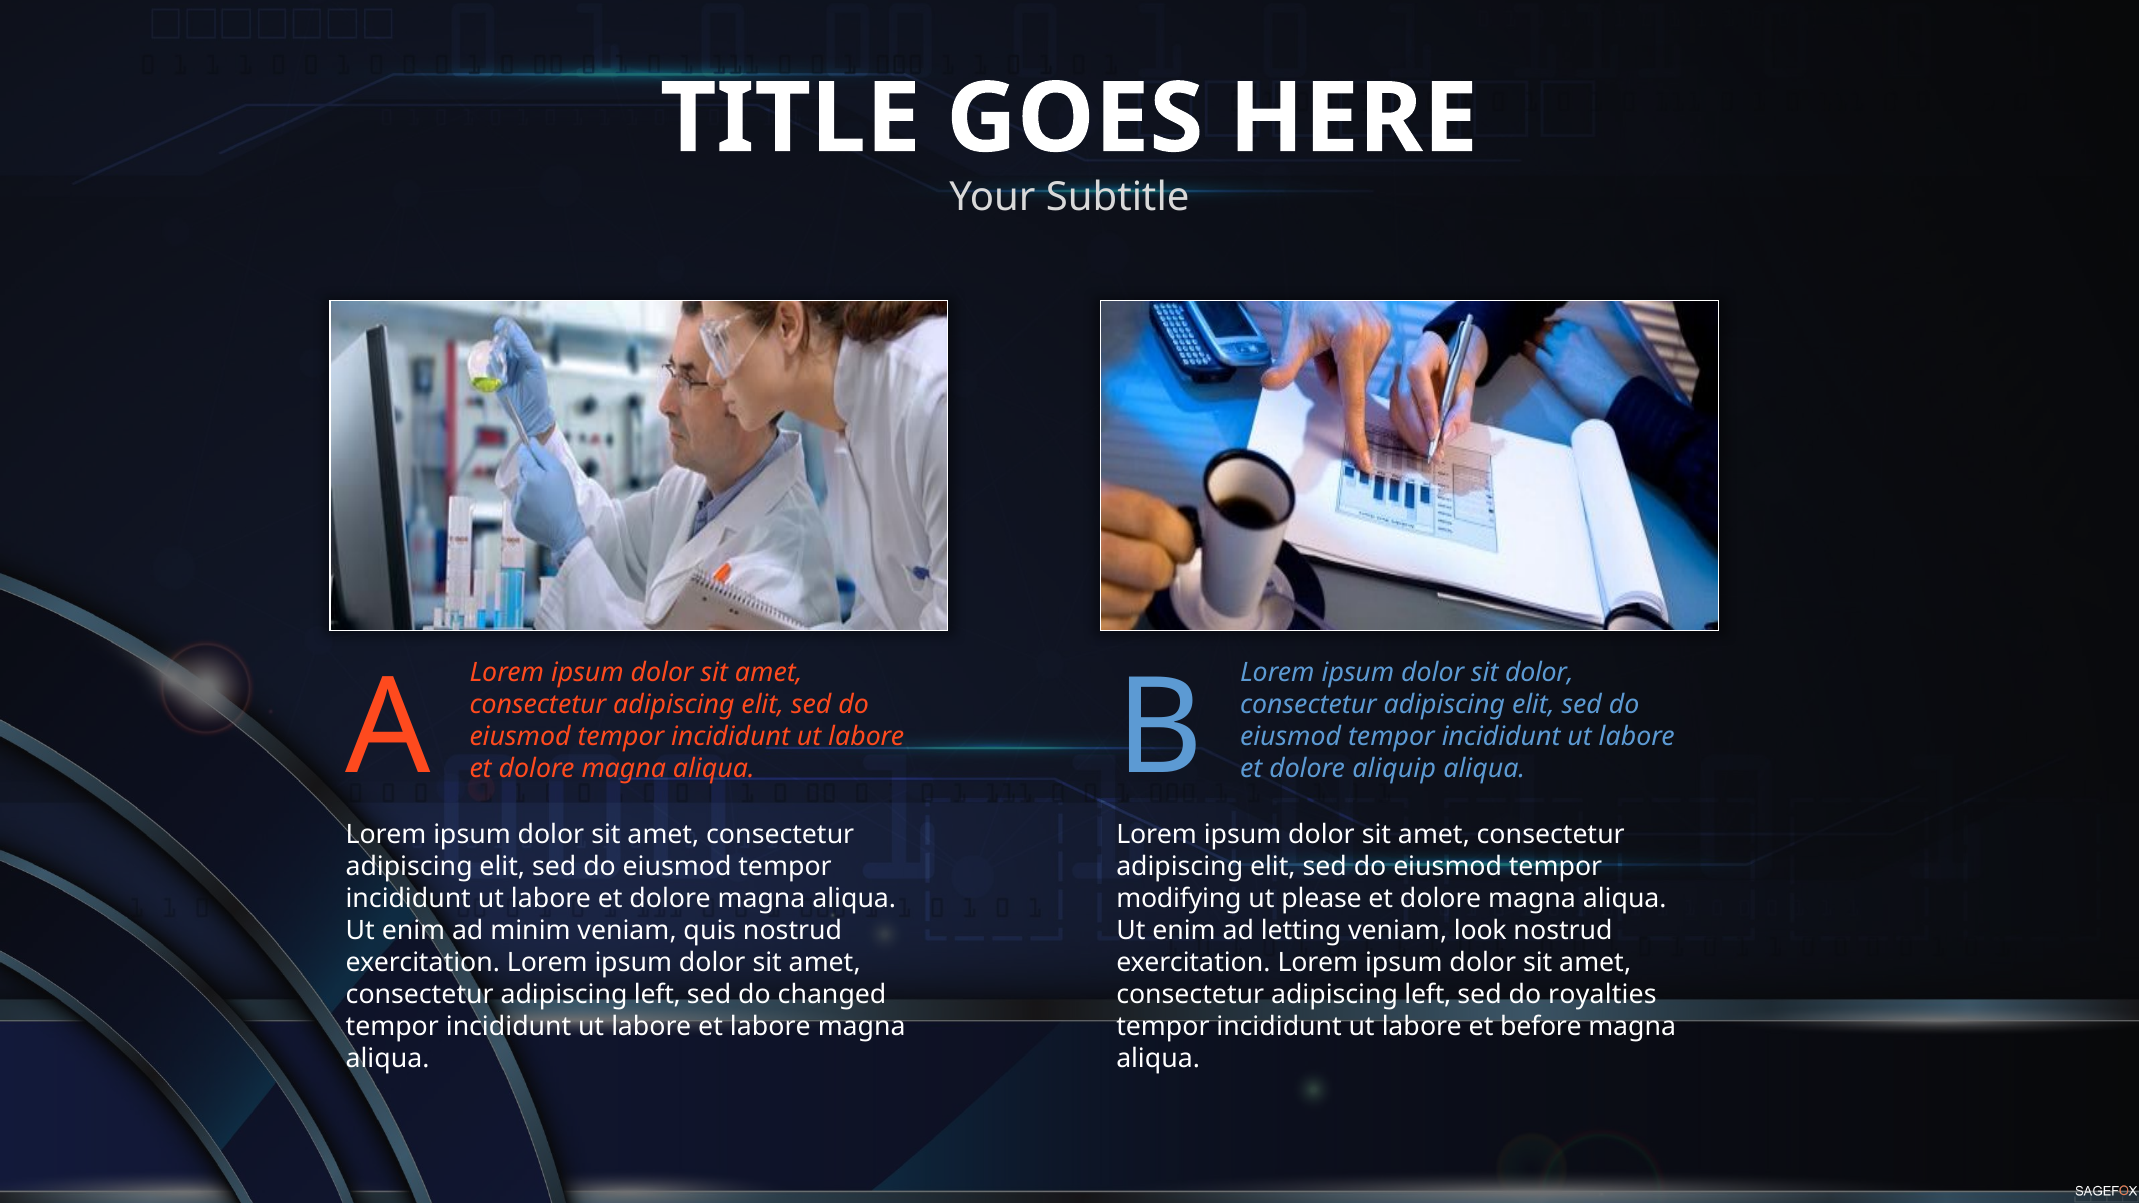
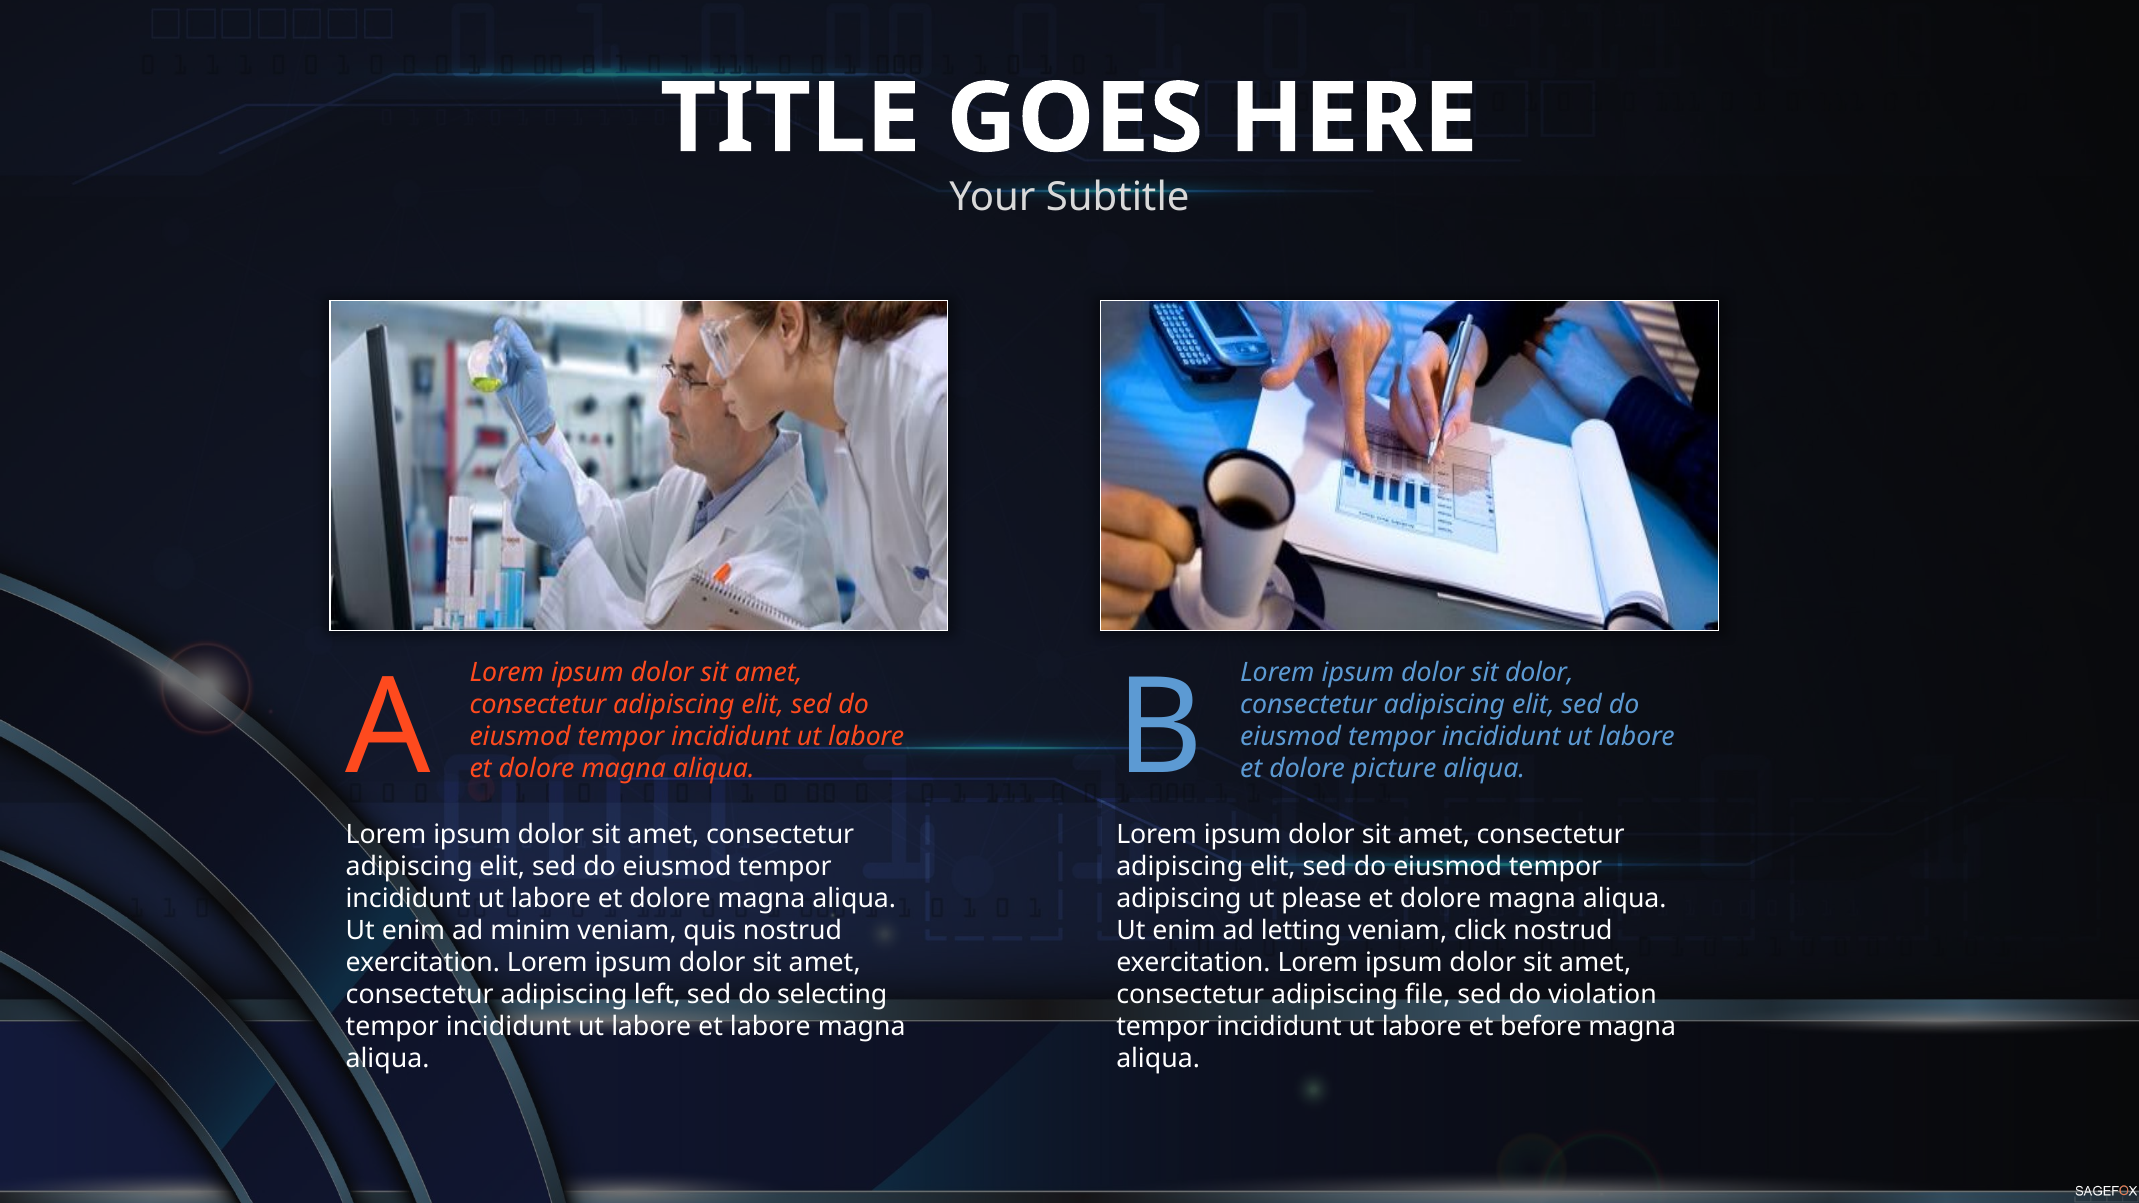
aliquip: aliquip -> picture
modifying at (1179, 899): modifying -> adipiscing
look: look -> click
changed: changed -> selecting
left at (1428, 995): left -> file
royalties: royalties -> violation
